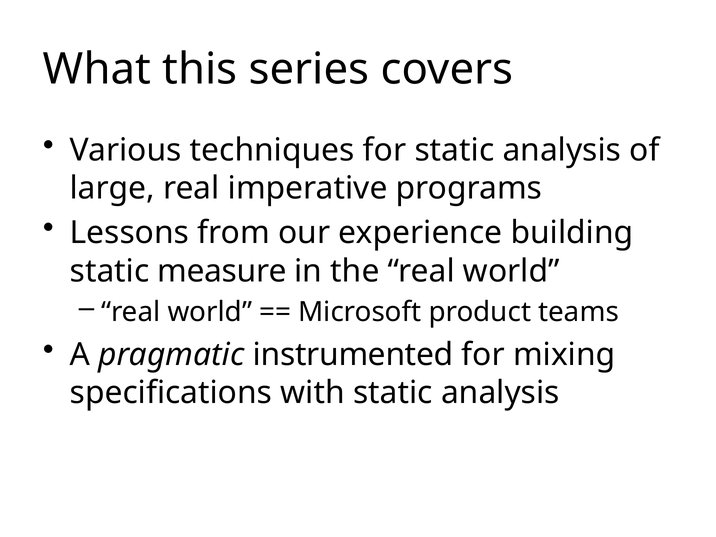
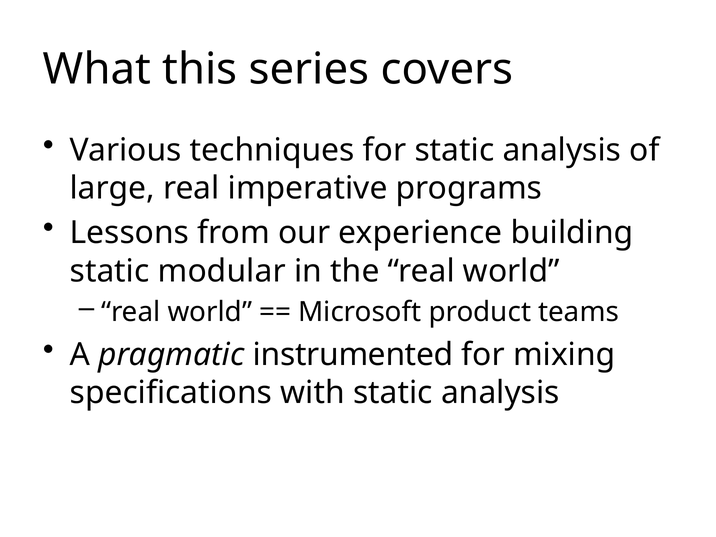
measure: measure -> modular
